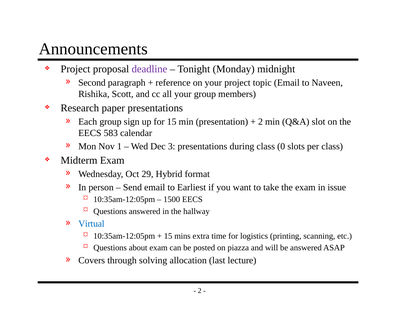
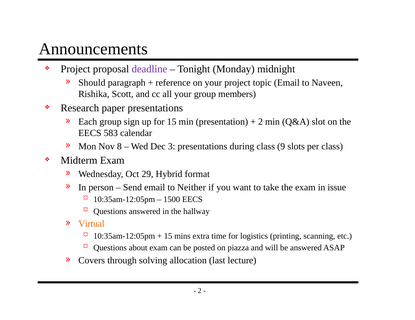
Second: Second -> Should
1: 1 -> 8
0: 0 -> 9
Earliest: Earliest -> Neither
Virtual colour: blue -> orange
